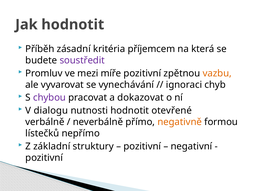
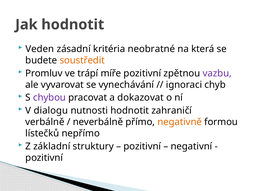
Příběh: Příběh -> Veden
příjemcem: příjemcem -> neobratné
soustředit colour: purple -> orange
mezi: mezi -> trápí
vazbu colour: orange -> purple
otevřené: otevřené -> zahraničí
